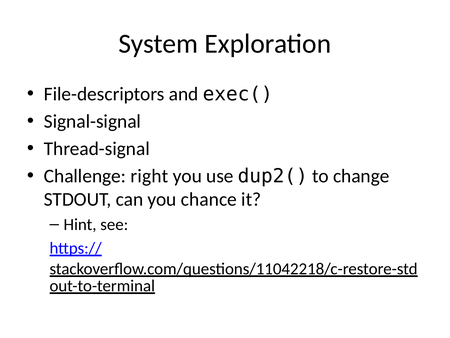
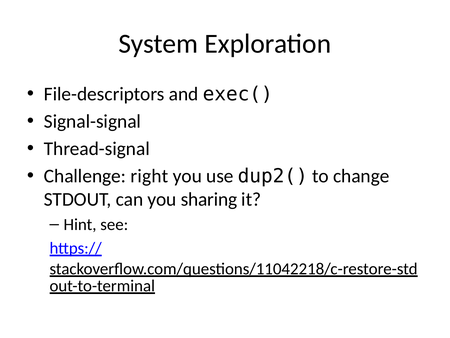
chance: chance -> sharing
